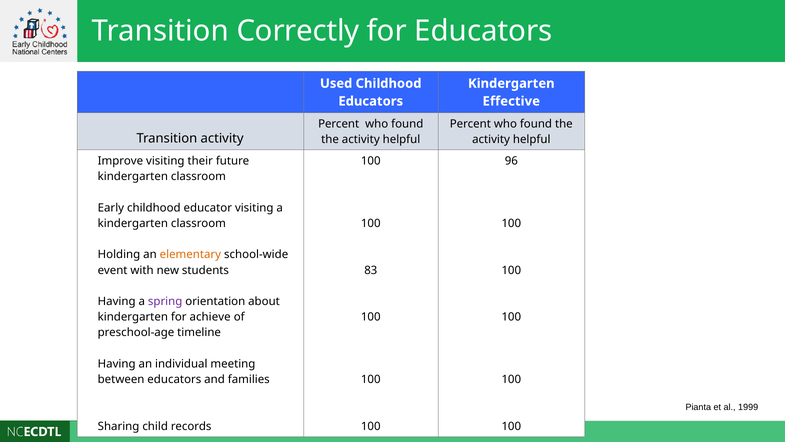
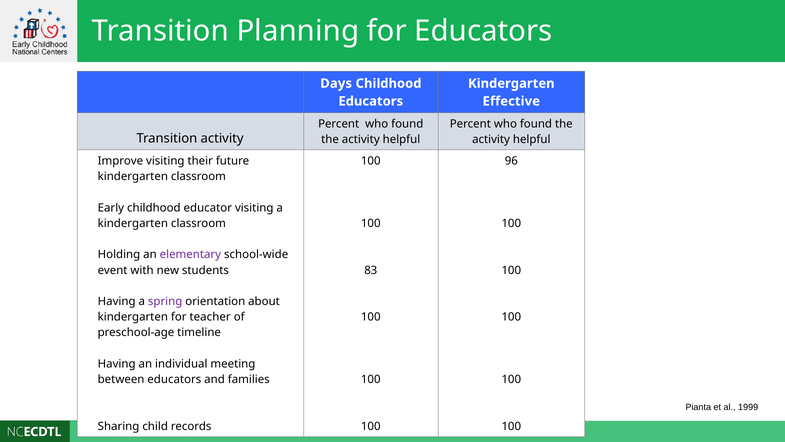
Correctly: Correctly -> Planning
Used: Used -> Days
elementary colour: orange -> purple
achieve: achieve -> teacher
